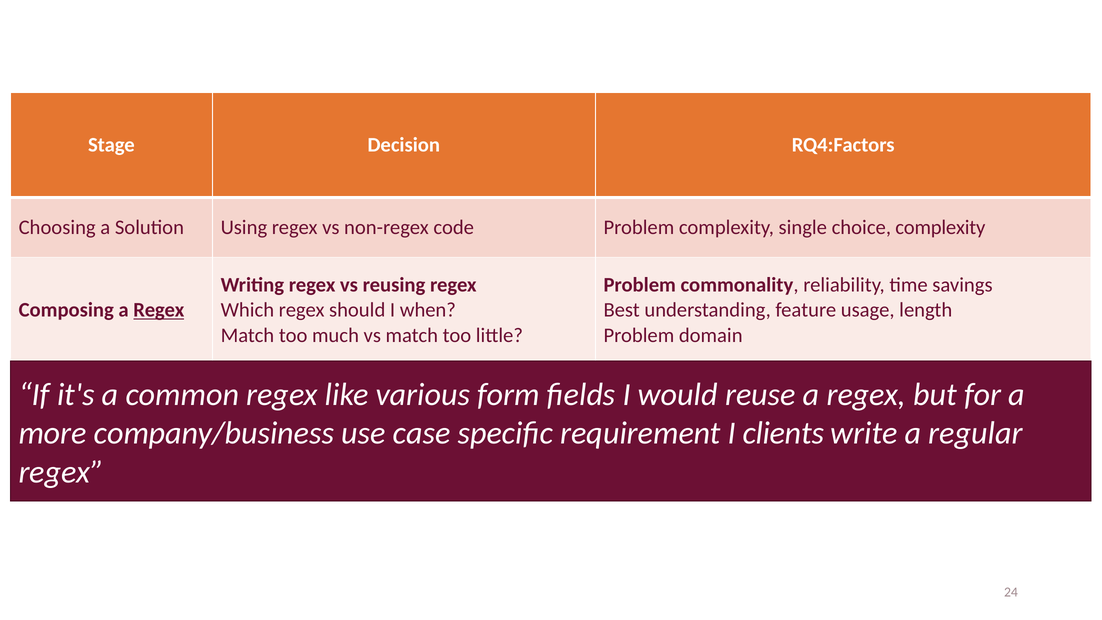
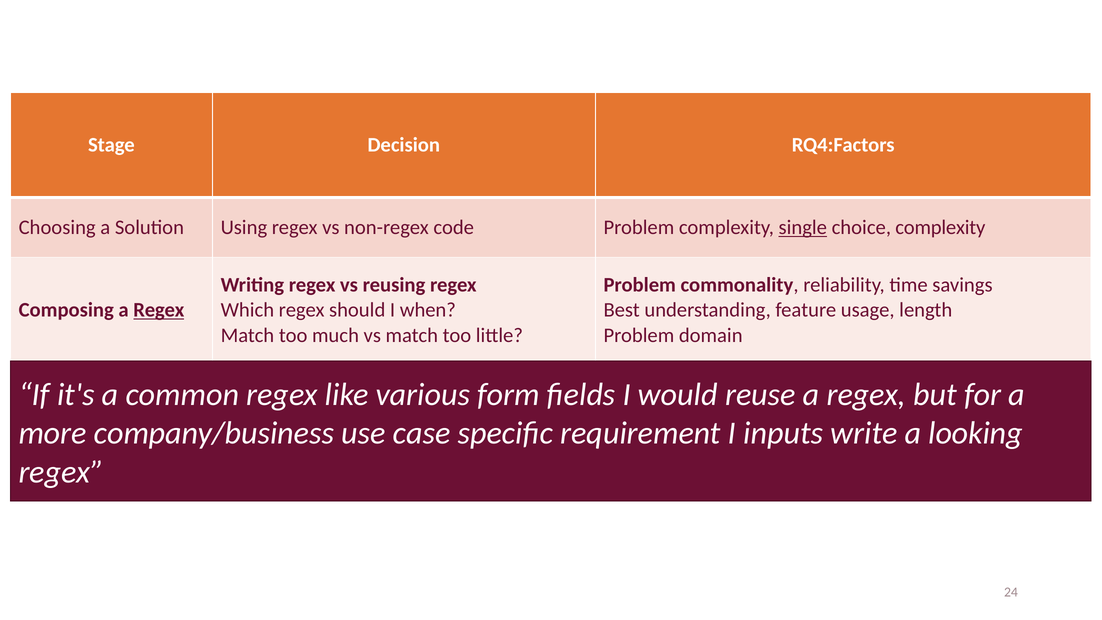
single underline: none -> present
clients: clients -> inputs
regular: regular -> looking
